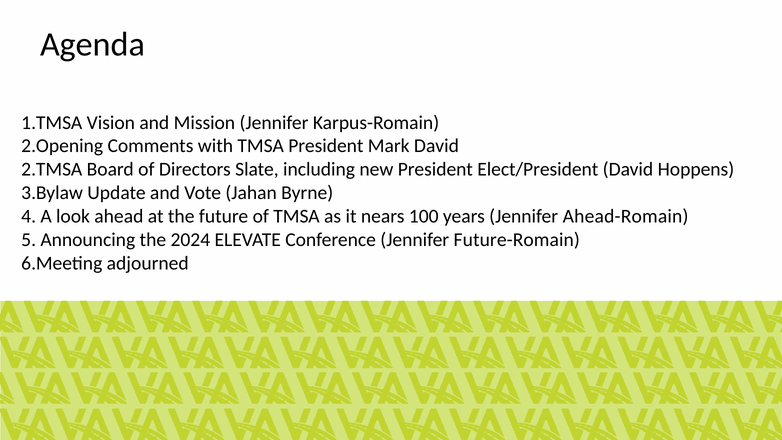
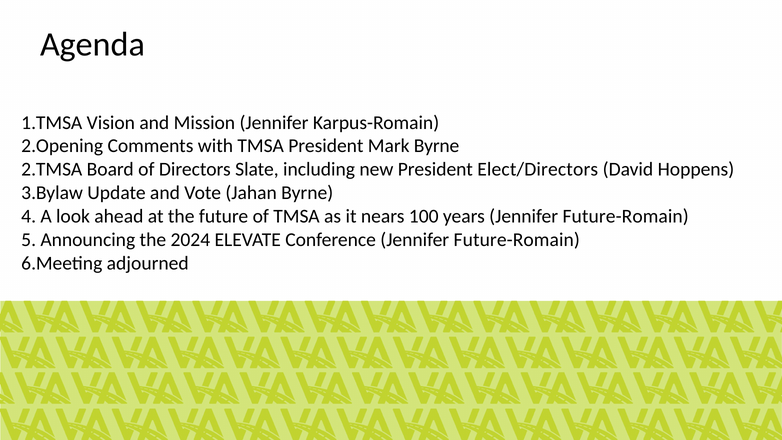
Mark David: David -> Byrne
Elect/President: Elect/President -> Elect/Directors
years Jennifer Ahead-Romain: Ahead-Romain -> Future-Romain
